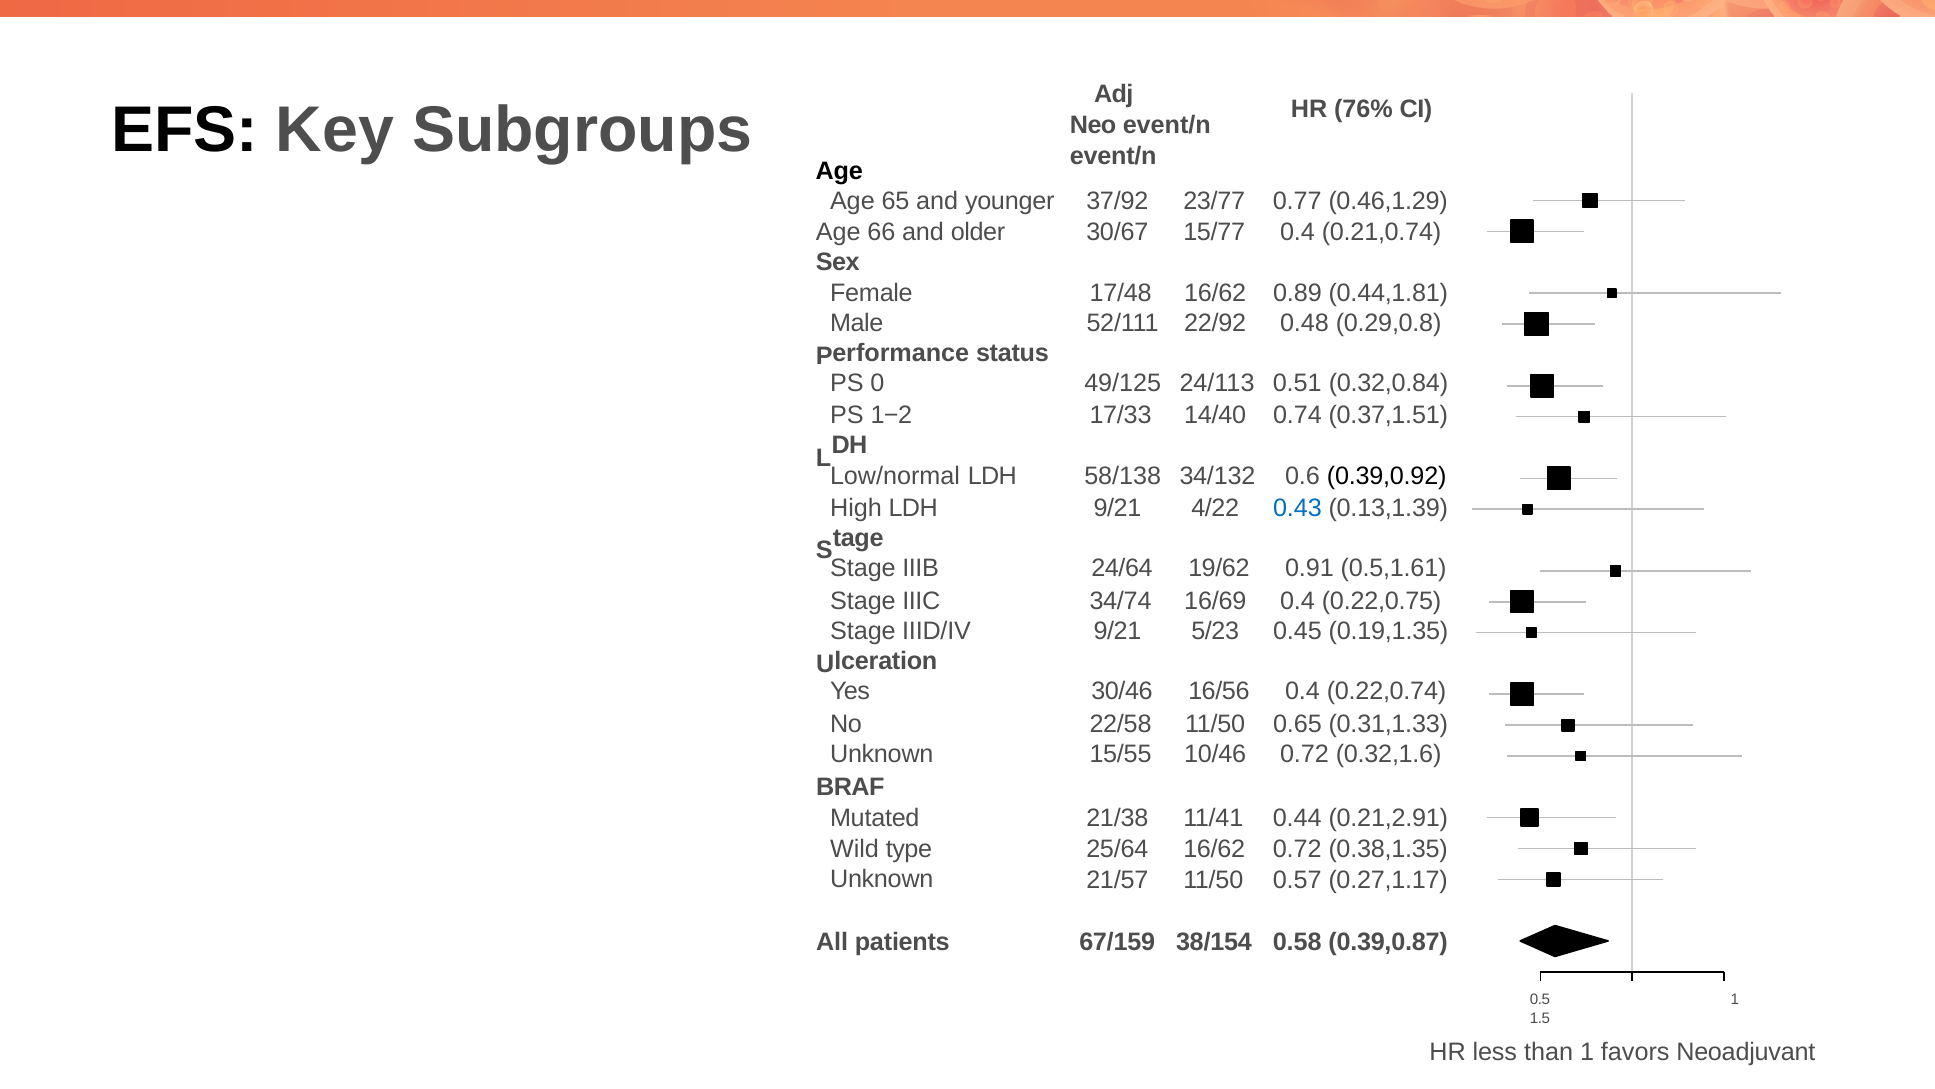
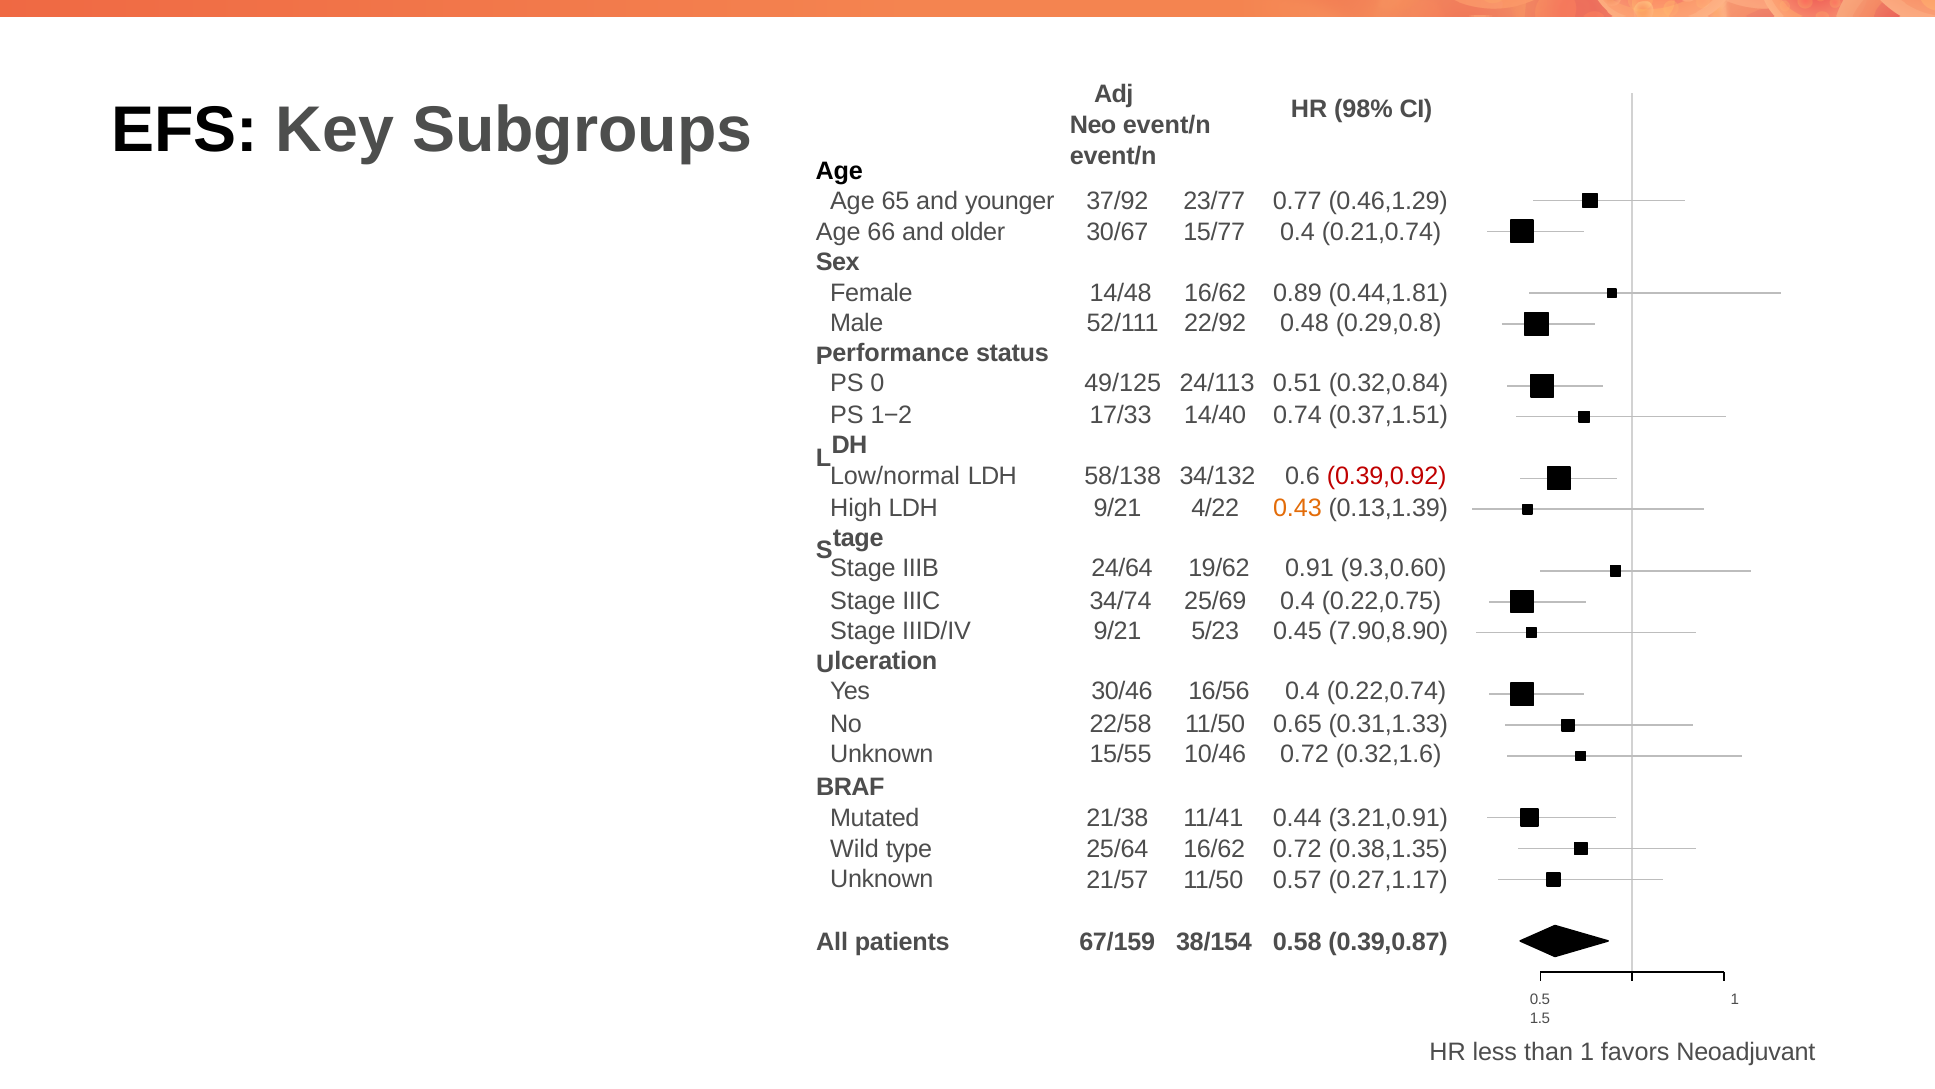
76%: 76% -> 98%
17/48: 17/48 -> 14/48
0.39,0.92 colour: black -> red
0.43 colour: blue -> orange
0.5,1.61: 0.5,1.61 -> 9.3,0.60
16/69: 16/69 -> 25/69
0.19,1.35: 0.19,1.35 -> 7.90,8.90
0.21,2.91: 0.21,2.91 -> 3.21,0.91
